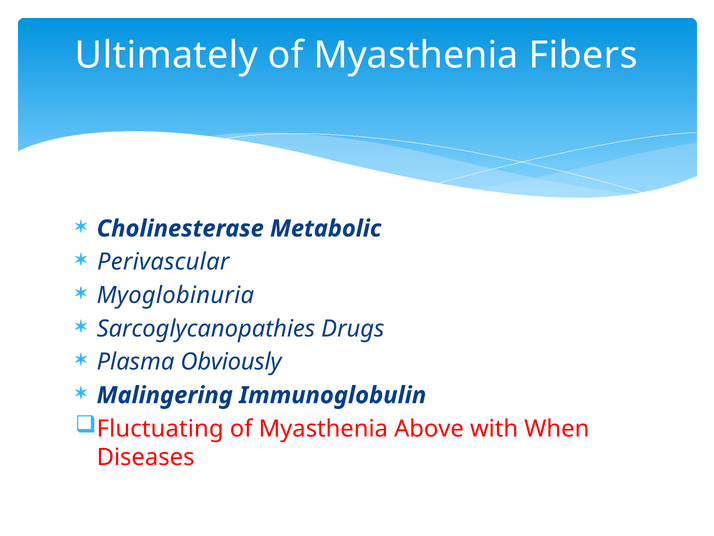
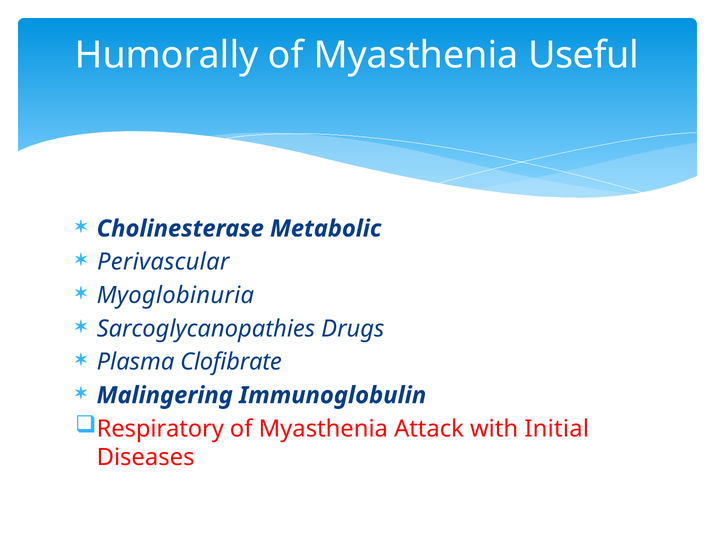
Ultimately: Ultimately -> Humorally
Fibers: Fibers -> Useful
Obviously: Obviously -> Clofibrate
Fluctuating: Fluctuating -> Respiratory
Above: Above -> Attack
When: When -> Initial
